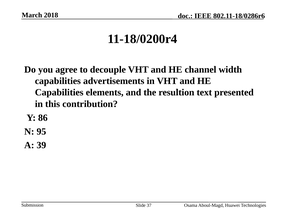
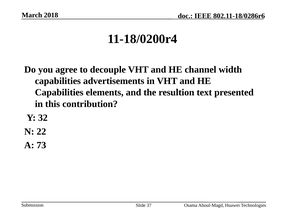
86: 86 -> 32
95: 95 -> 22
39: 39 -> 73
